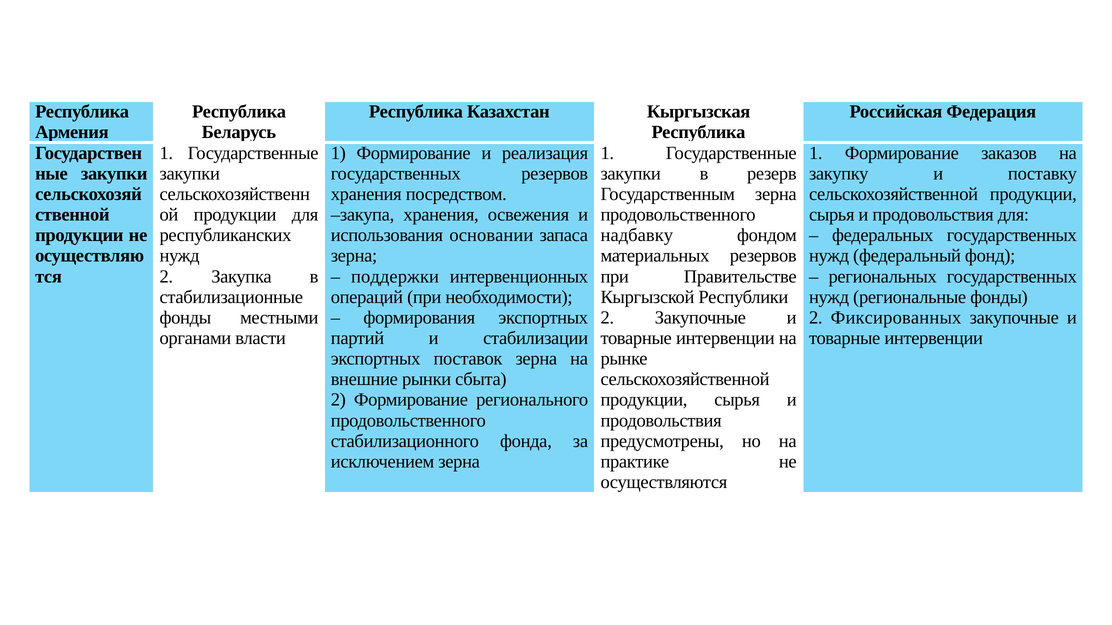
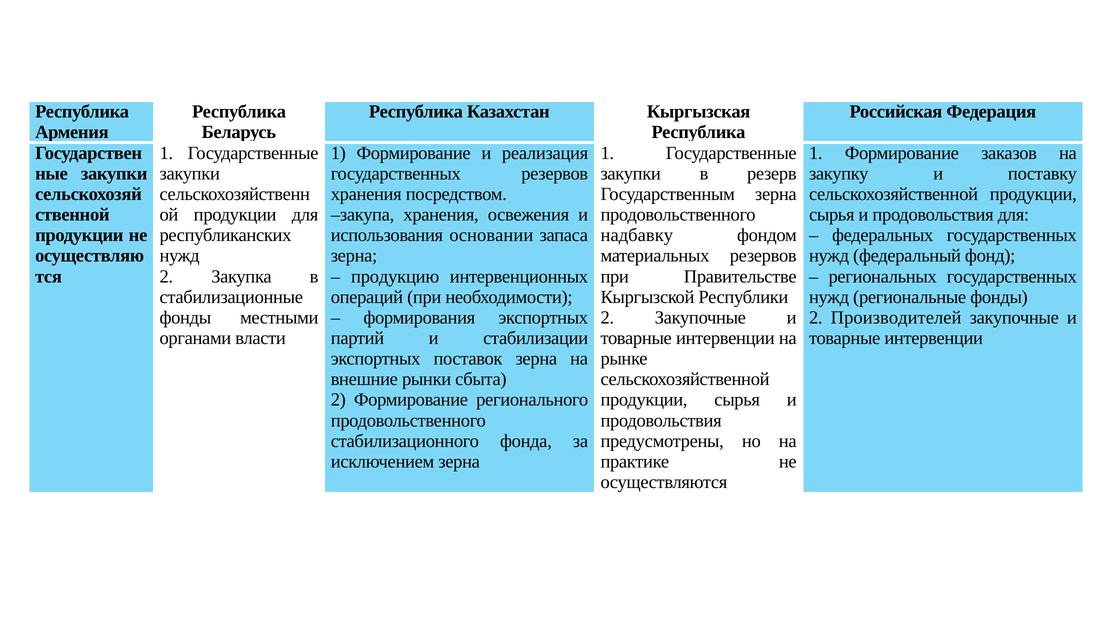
поддержки: поддержки -> продукцию
Фиксированных: Фиксированных -> Производителей
